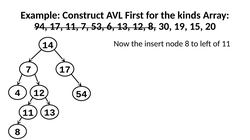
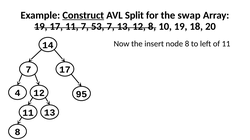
Construct underline: none -> present
First: First -> Split
kinds: kinds -> swap
94 at (41, 27): 94 -> 19
53 6: 6 -> 7
30: 30 -> 10
15: 15 -> 18
54: 54 -> 95
